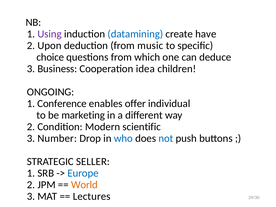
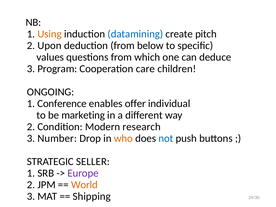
Using colour: purple -> orange
have: have -> pitch
music: music -> below
choice: choice -> values
Business: Business -> Program
idea: idea -> care
scientific: scientific -> research
who colour: blue -> orange
Europe colour: blue -> purple
Lectures: Lectures -> Shipping
